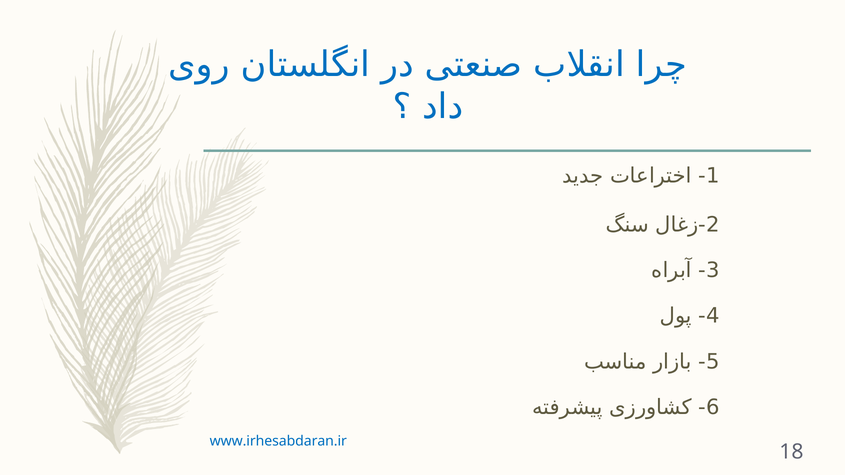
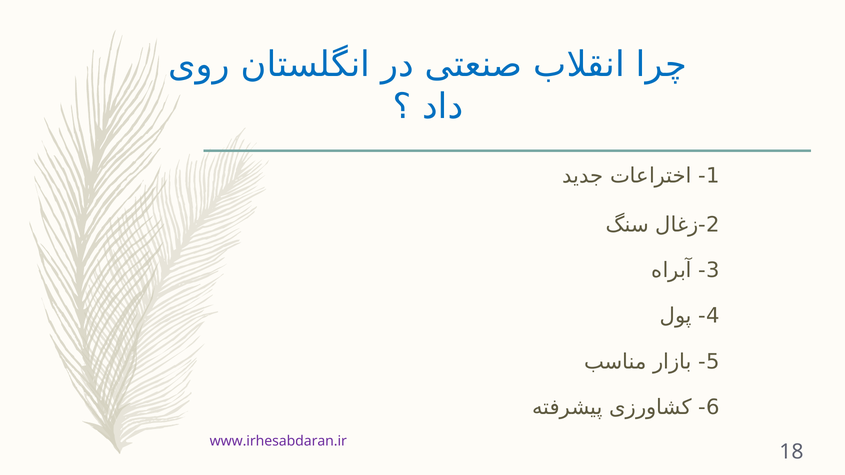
www.irhesabdaran.ir colour: blue -> purple
